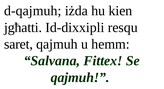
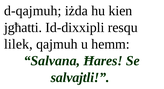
saret: saret -> lilek
Fittex: Fittex -> Ħares
qajmuh at (80, 77): qajmuh -> salvajtli
